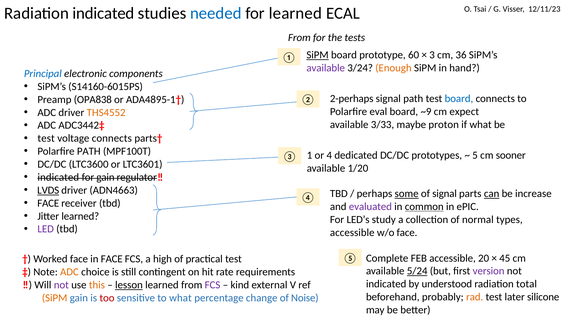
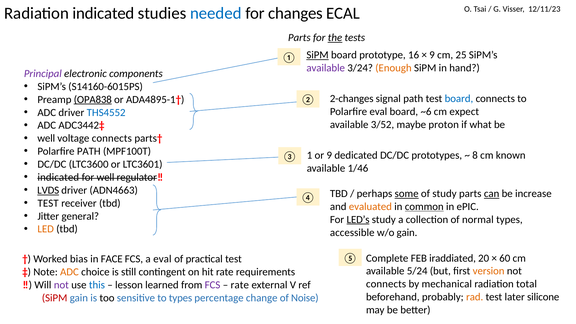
for learned: learned -> changes
From at (299, 38): From -> Parts
the underline: none -> present
60: 60 -> 16
3 at (432, 55): 3 -> 9
36: 36 -> 25
Principal colour: blue -> purple
OPA838 underline: none -> present
2-perhaps: 2-perhaps -> 2-changes
THS4552 colour: orange -> blue
~9: ~9 -> ~6
3/33: 3/33 -> 3/52
test at (46, 138): test -> well
or 4: 4 -> 9
5: 5 -> 8
sooner: sooner -> known
1/20: 1/20 -> 1/46
for gain: gain -> well
of signal: signal -> study
FACE at (48, 203): FACE -> TEST
evaluated colour: purple -> orange
Jitter learned: learned -> general
LED’s underline: none -> present
LED colour: purple -> orange
w/o face: face -> gain
FEB accessible: accessible -> iraddiated
45: 45 -> 60
Worked face: face -> bias
a high: high -> eval
5/24 underline: present -> none
version colour: purple -> orange
indicated at (386, 284): indicated -> connects
understood: understood -> mechanical
this colour: orange -> blue
lesson underline: present -> none
kind at (240, 285): kind -> rate
SiPM at (55, 298) colour: orange -> red
too colour: red -> black
to what: what -> types
